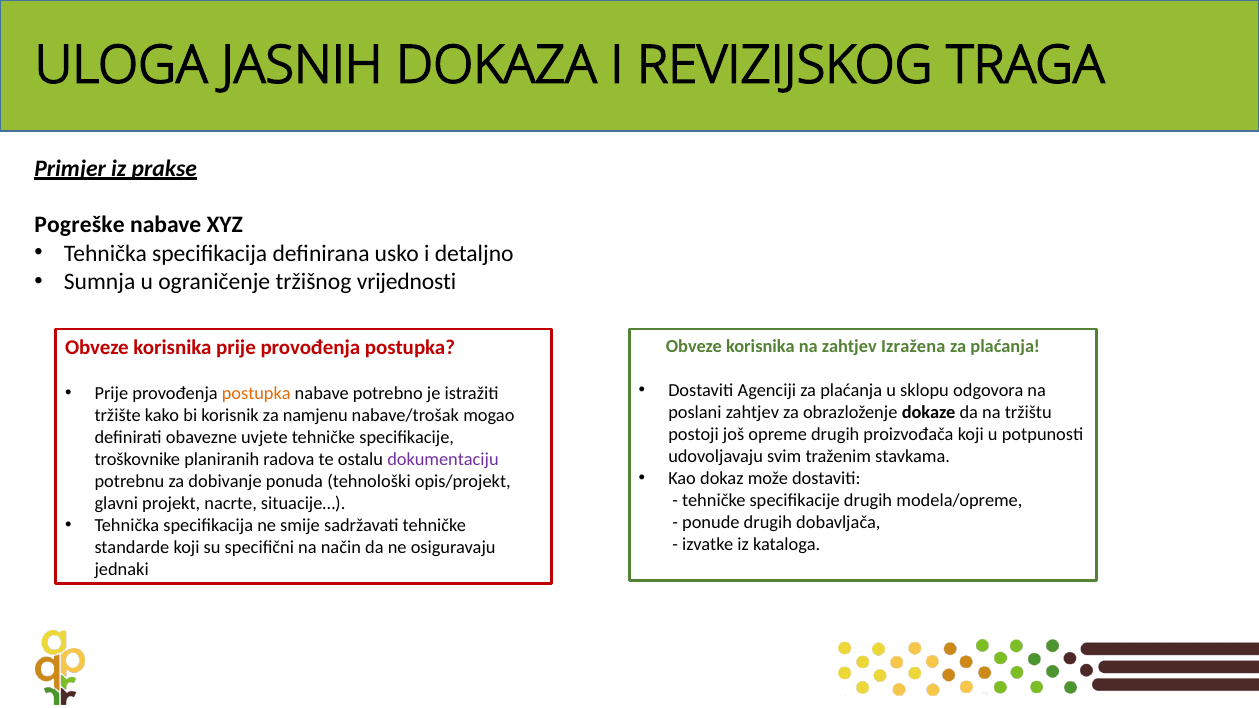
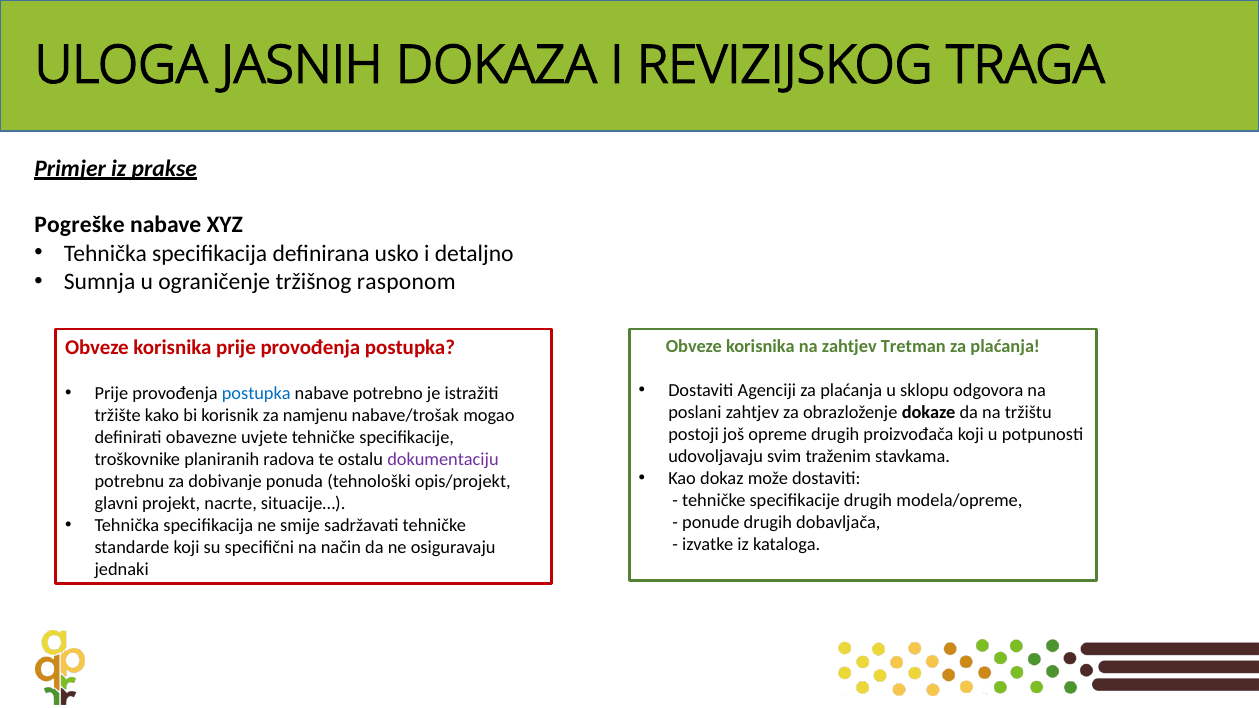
vrijednosti: vrijednosti -> rasponom
Izražena: Izražena -> Tretman
postupka at (256, 393) colour: orange -> blue
